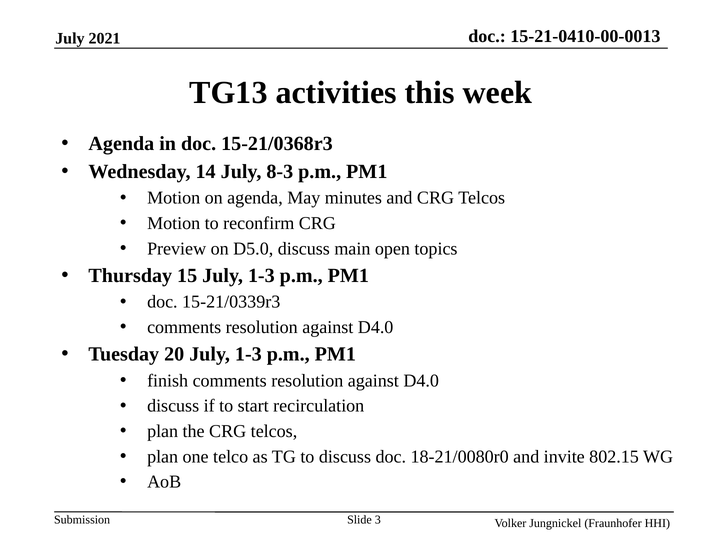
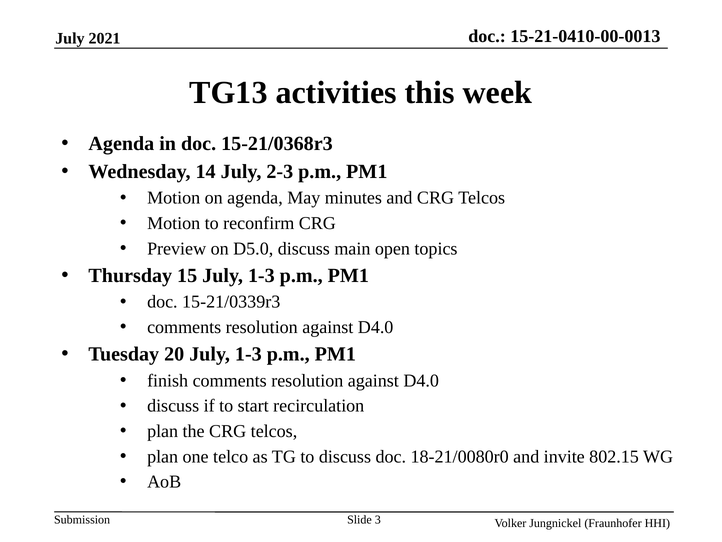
8-3: 8-3 -> 2-3
